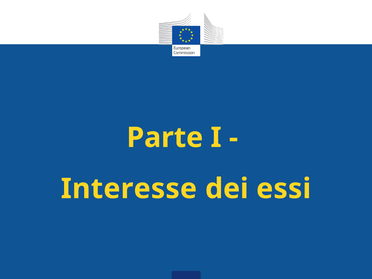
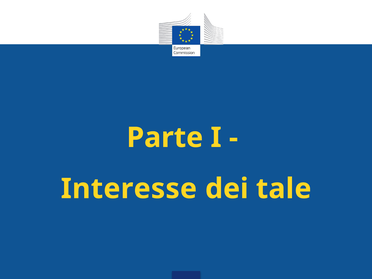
essi: essi -> tale
